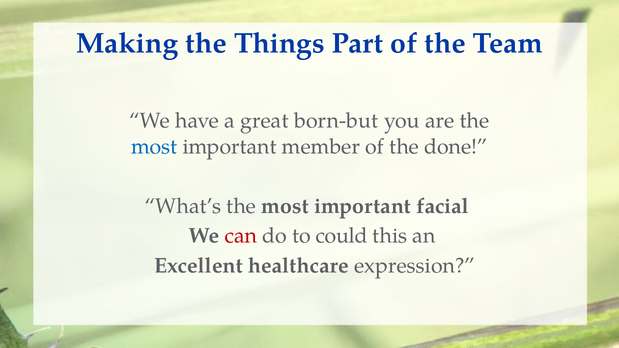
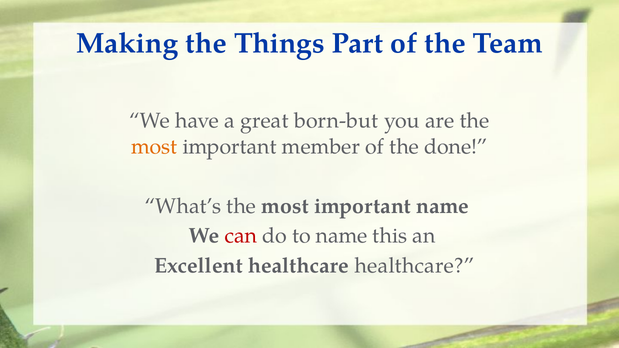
most at (154, 147) colour: blue -> orange
important facial: facial -> name
to could: could -> name
healthcare expression: expression -> healthcare
